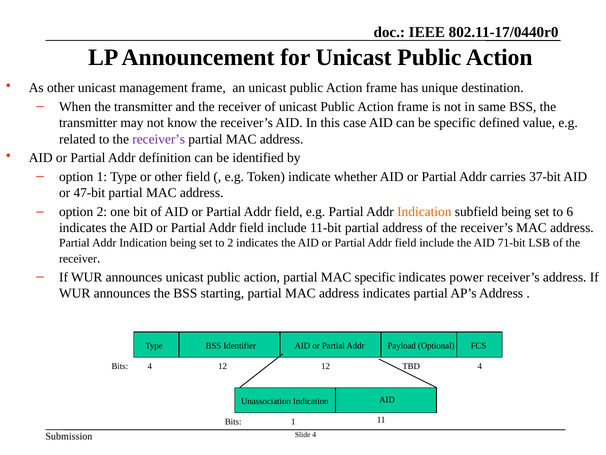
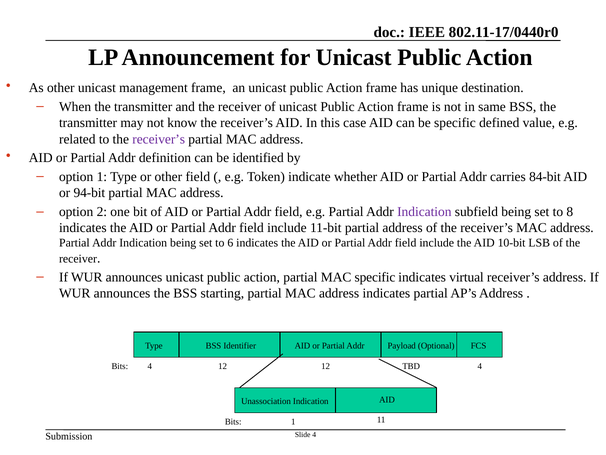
37-bit: 37-bit -> 84-bit
47-bit: 47-bit -> 94-bit
Indication at (424, 212) colour: orange -> purple
6: 6 -> 8
to 2: 2 -> 6
71-bit: 71-bit -> 10-bit
power: power -> virtual
